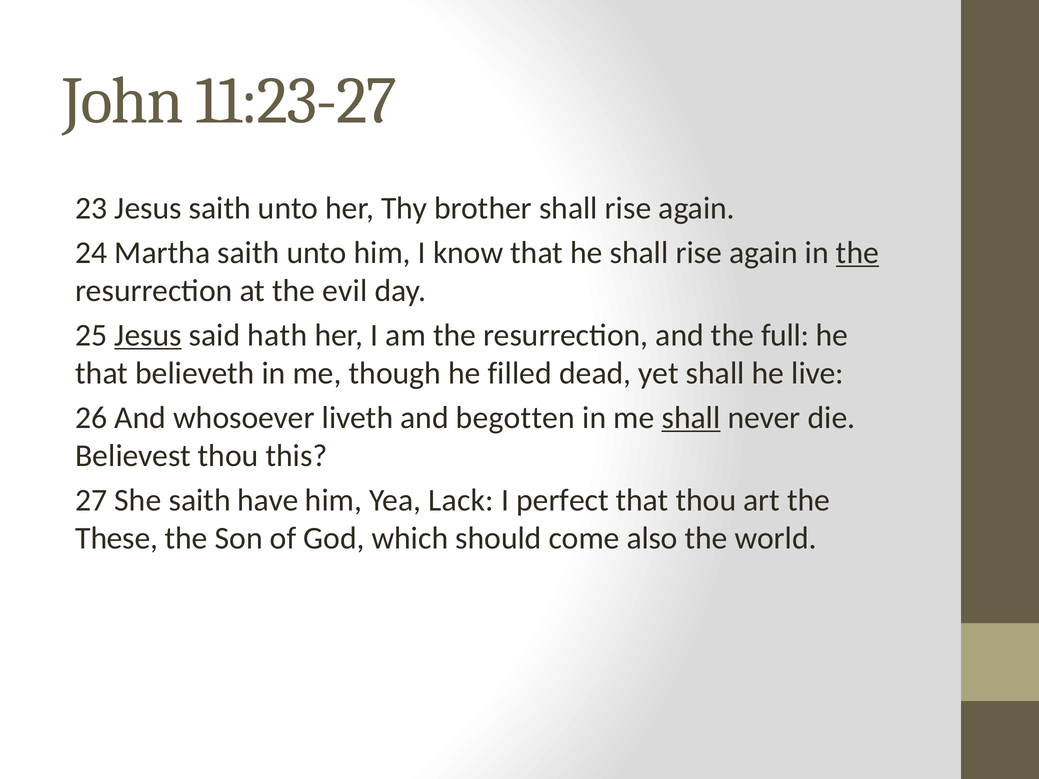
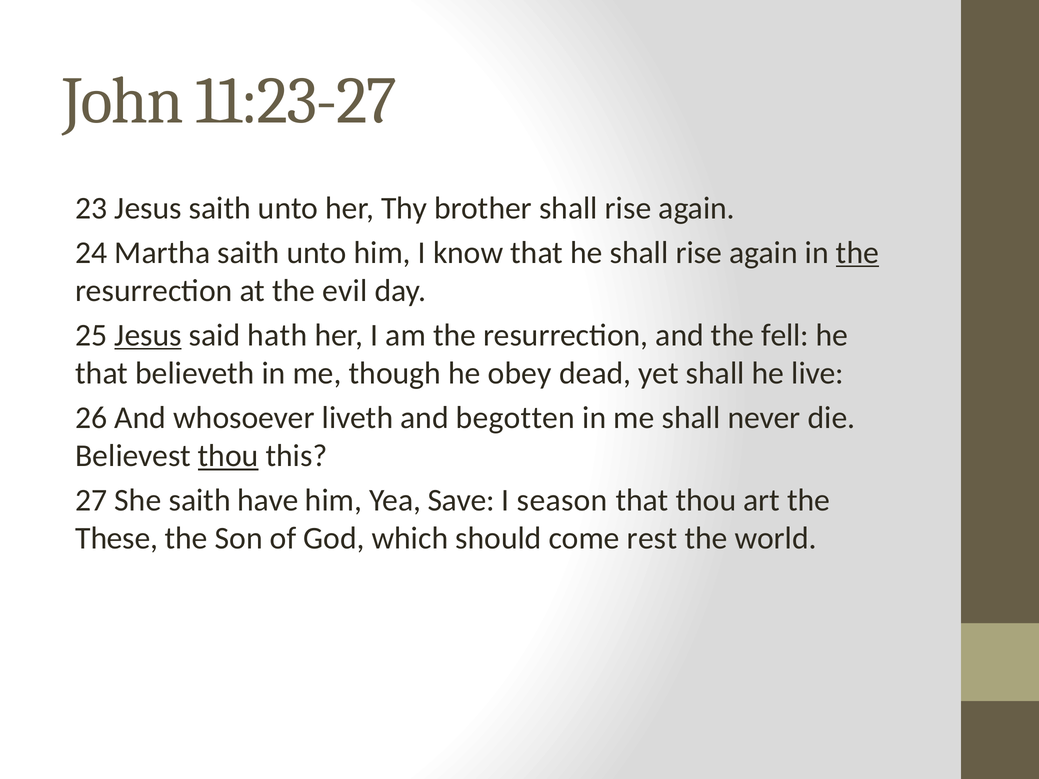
full: full -> fell
filled: filled -> obey
shall at (691, 418) underline: present -> none
thou at (228, 456) underline: none -> present
Lack: Lack -> Save
perfect: perfect -> season
also: also -> rest
